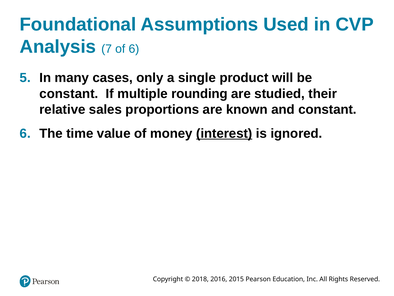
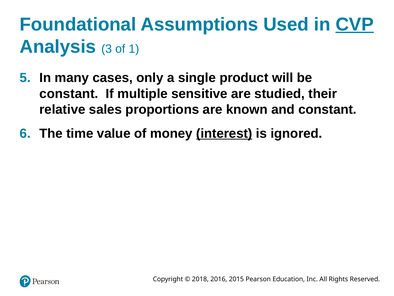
CVP underline: none -> present
7: 7 -> 3
of 6: 6 -> 1
rounding: rounding -> sensitive
